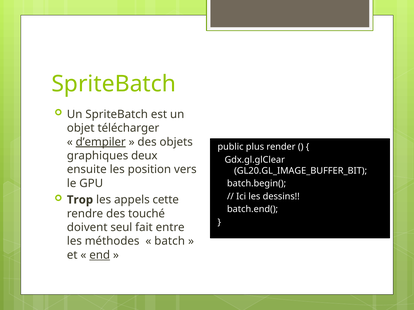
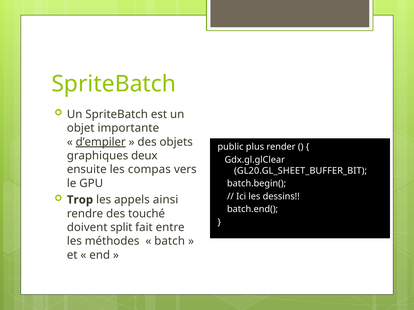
télécharger: télécharger -> importante
position: position -> compas
GL20.GL_IMAGE_BUFFER_BIT: GL20.GL_IMAGE_BUFFER_BIT -> GL20.GL_SHEET_BUFFER_BIT
cette: cette -> ainsi
seul: seul -> split
end underline: present -> none
